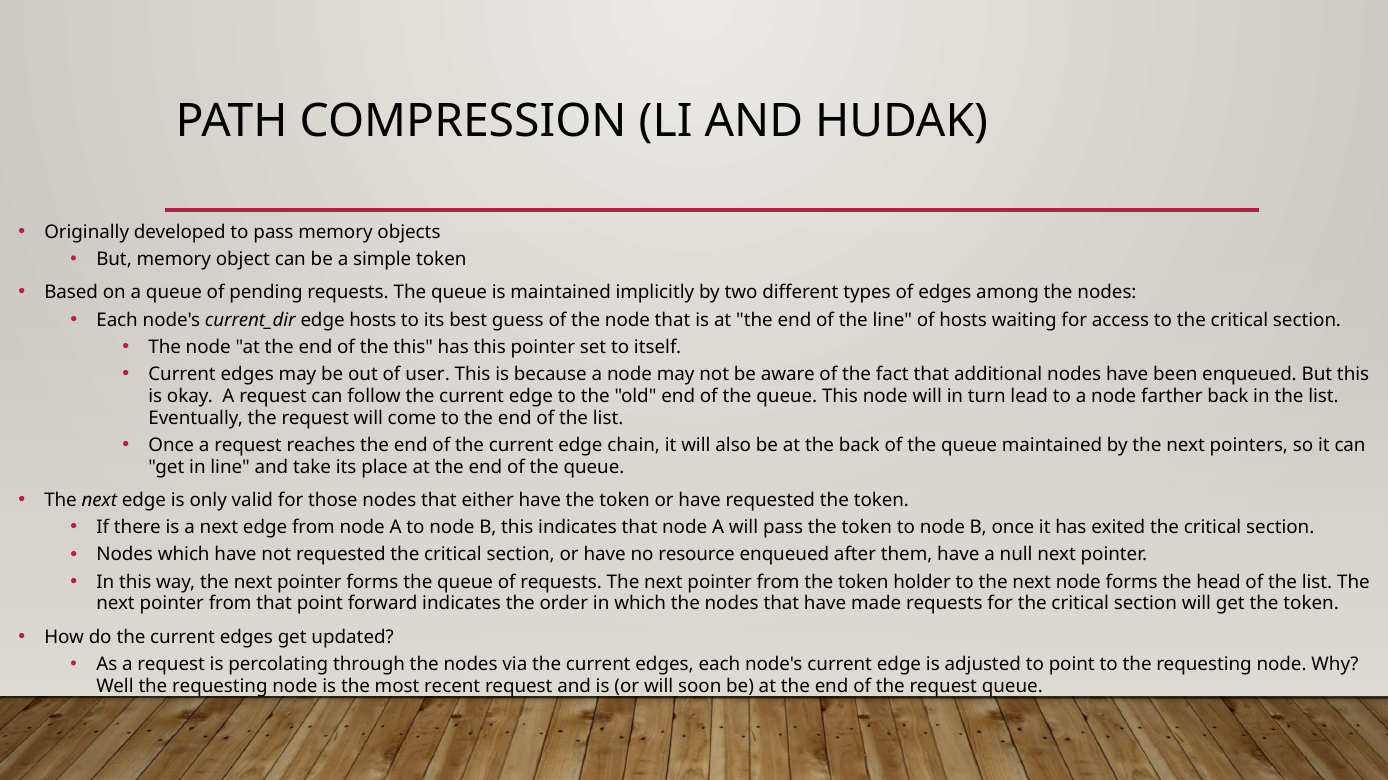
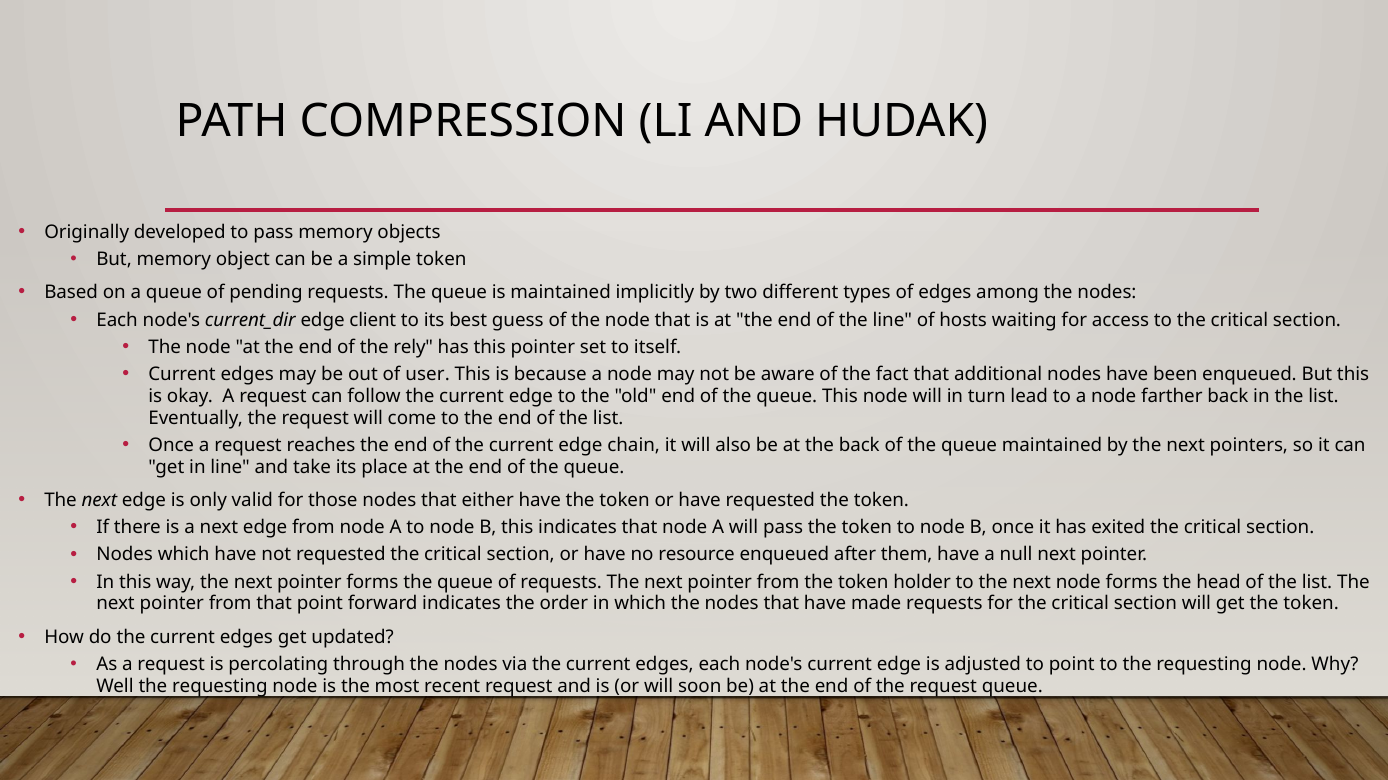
edge hosts: hosts -> client
the this: this -> rely
